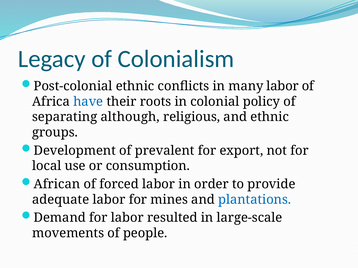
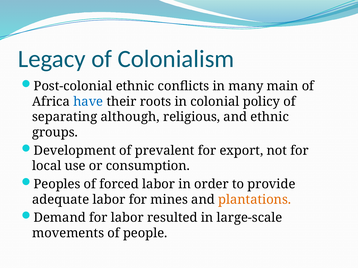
many labor: labor -> main
African: African -> Peoples
plantations colour: blue -> orange
